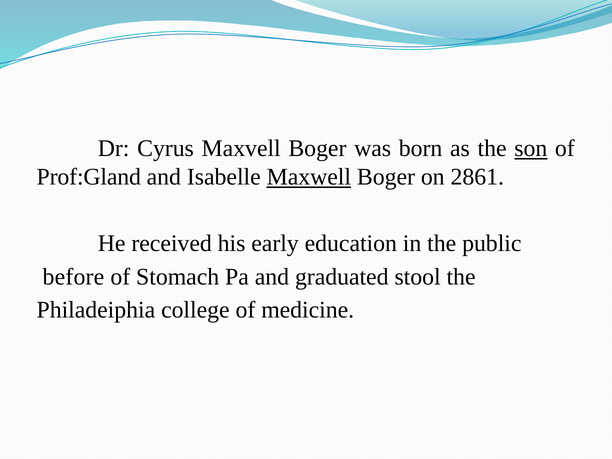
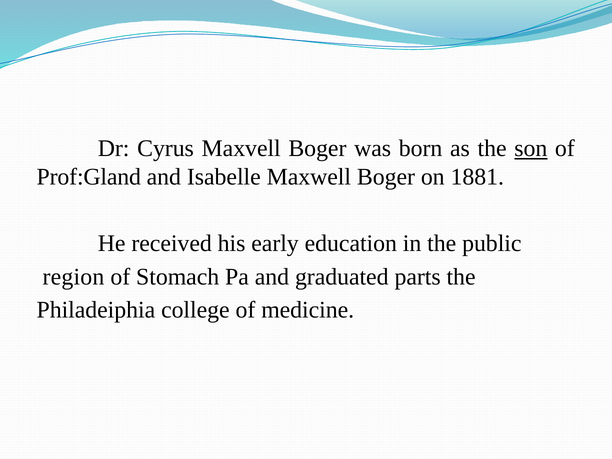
Maxwell underline: present -> none
2861: 2861 -> 1881
before: before -> region
stool: stool -> parts
